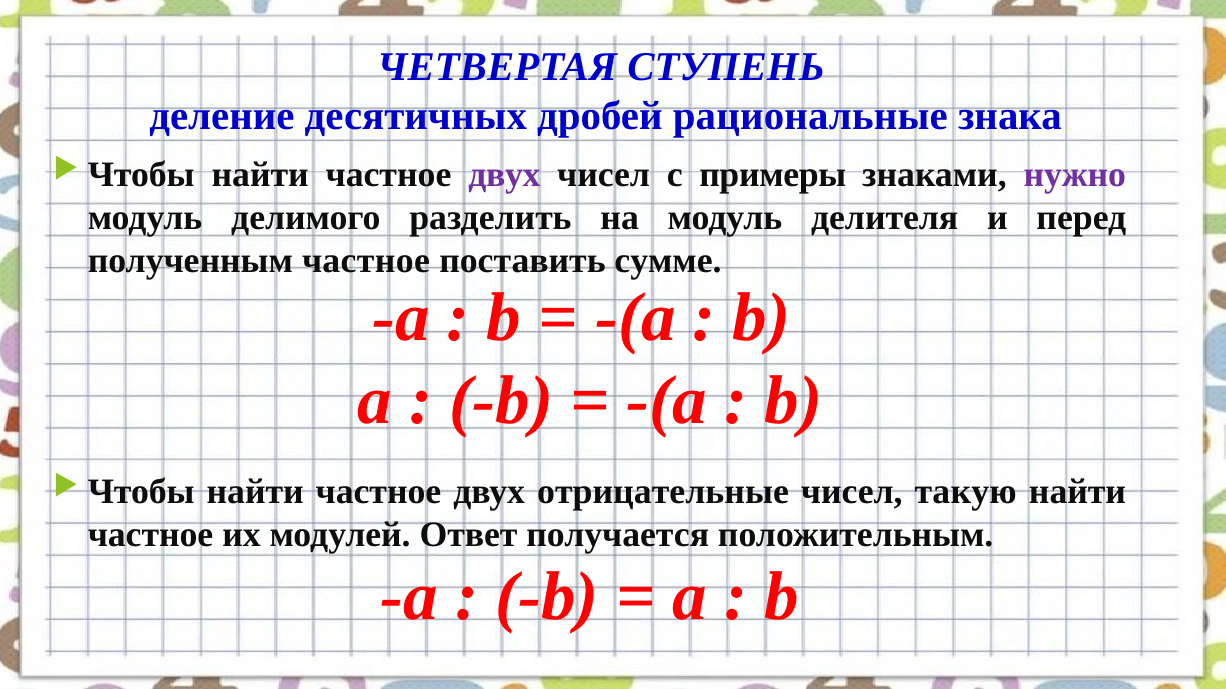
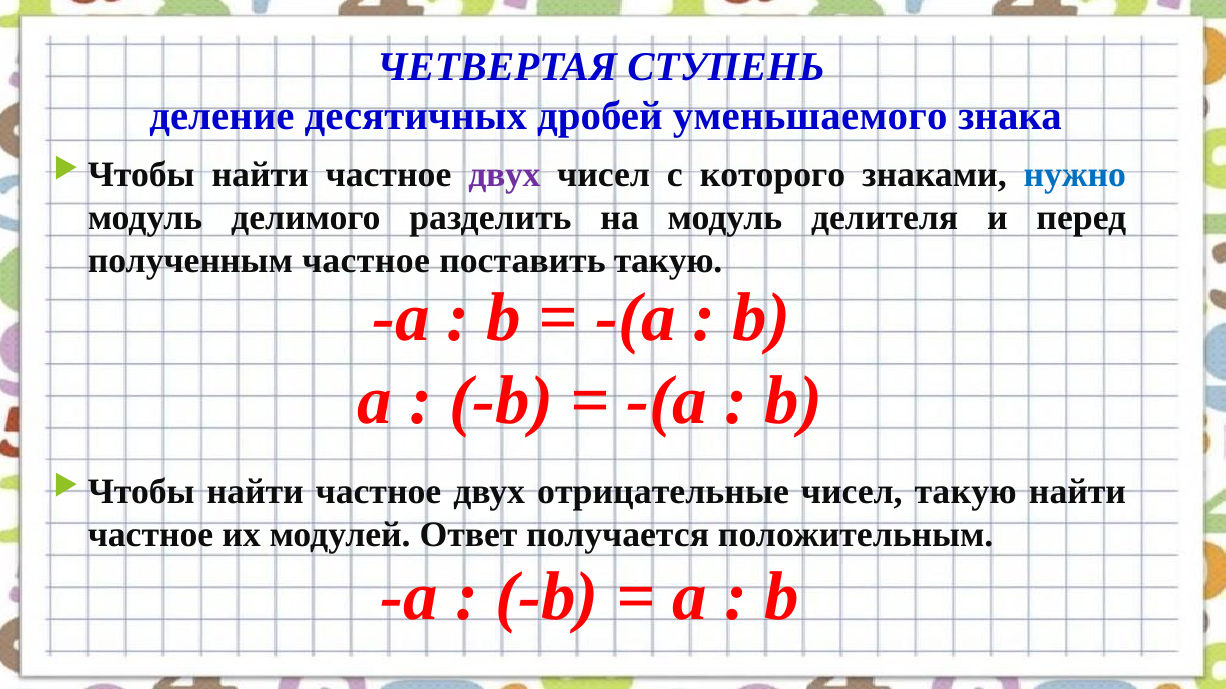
рациональные: рациональные -> уменьшаемого
примеры: примеры -> которого
нужно colour: purple -> blue
поставить сумме: сумме -> такую
